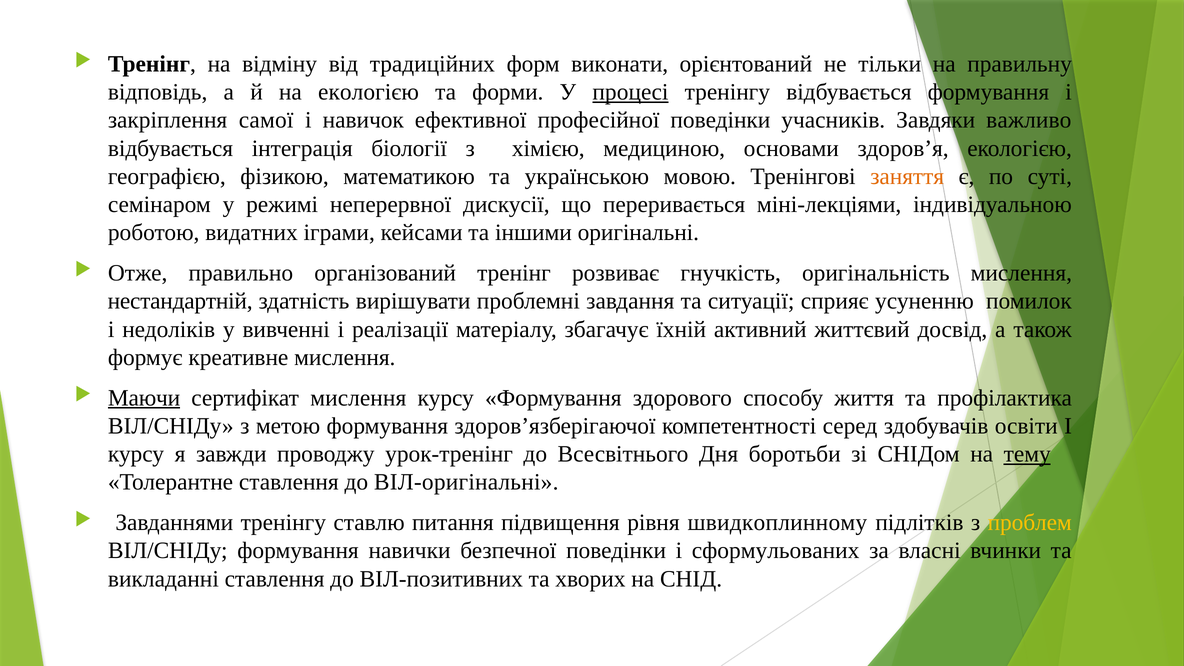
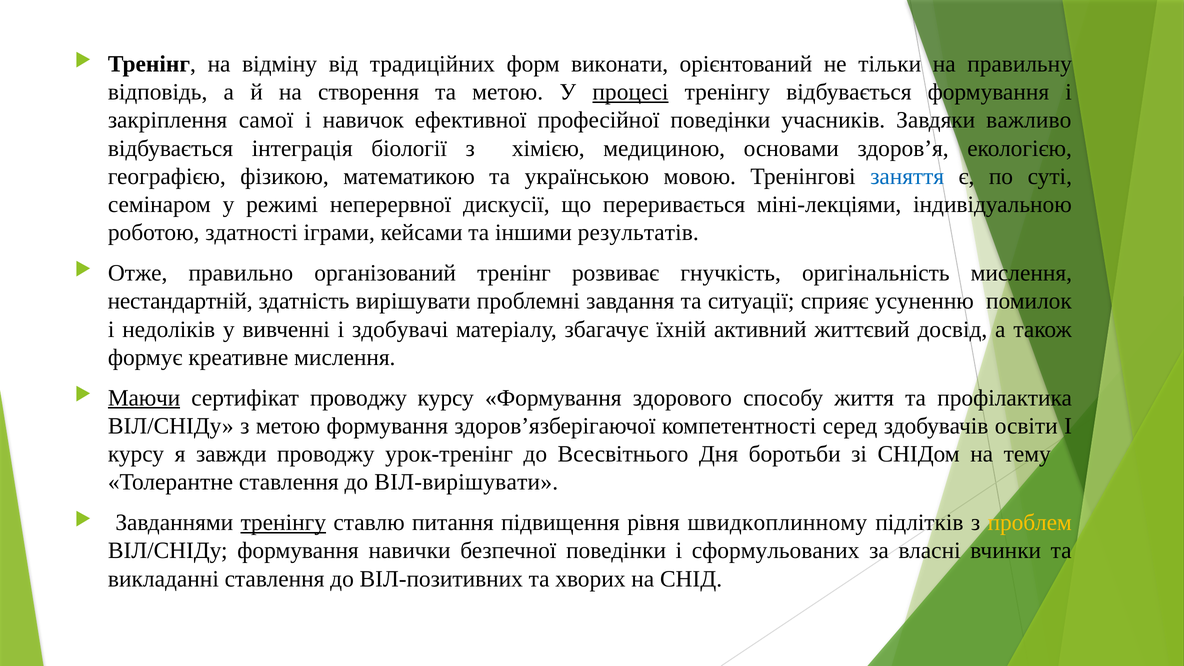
на екологією: екологією -> створення
та форми: форми -> метою
заняття colour: orange -> blue
видатних: видатних -> здатності
оригінальні: оригінальні -> результатів
реалізації: реалізації -> здобувачі
сертифікат мислення: мислення -> проводжу
тему underline: present -> none
ВІЛ-оригінальні: ВІЛ-оригінальні -> ВІЛ-вирішувати
тренінгу at (283, 523) underline: none -> present
